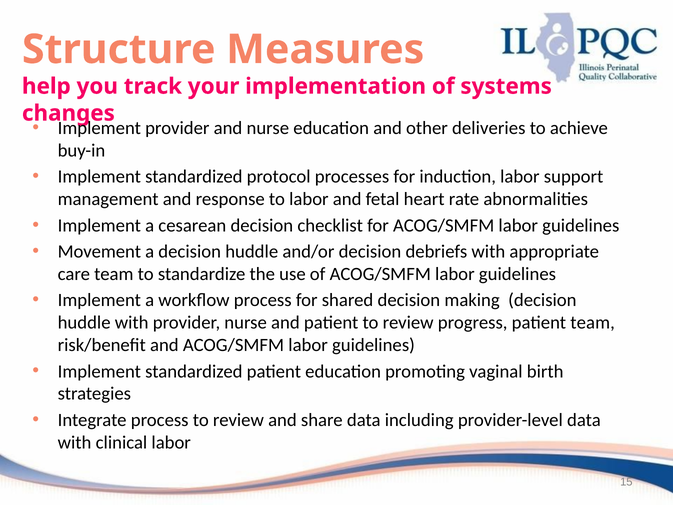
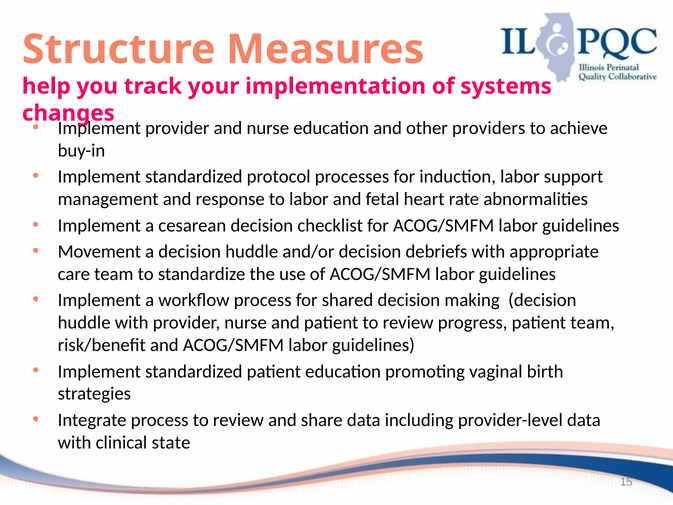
deliveries: deliveries -> providers
clinical labor: labor -> state
